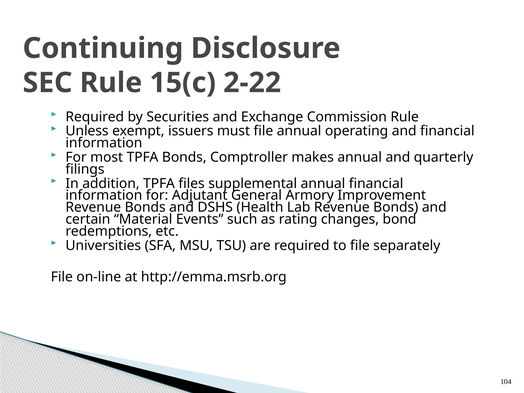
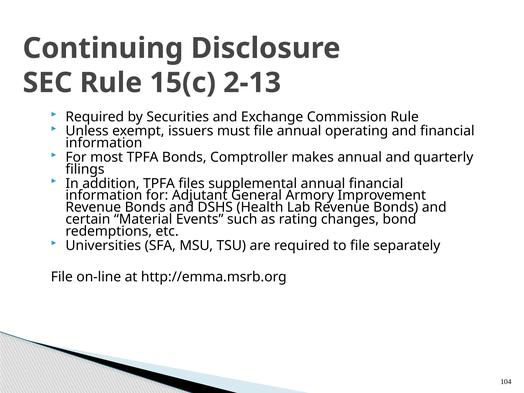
2-22: 2-22 -> 2-13
